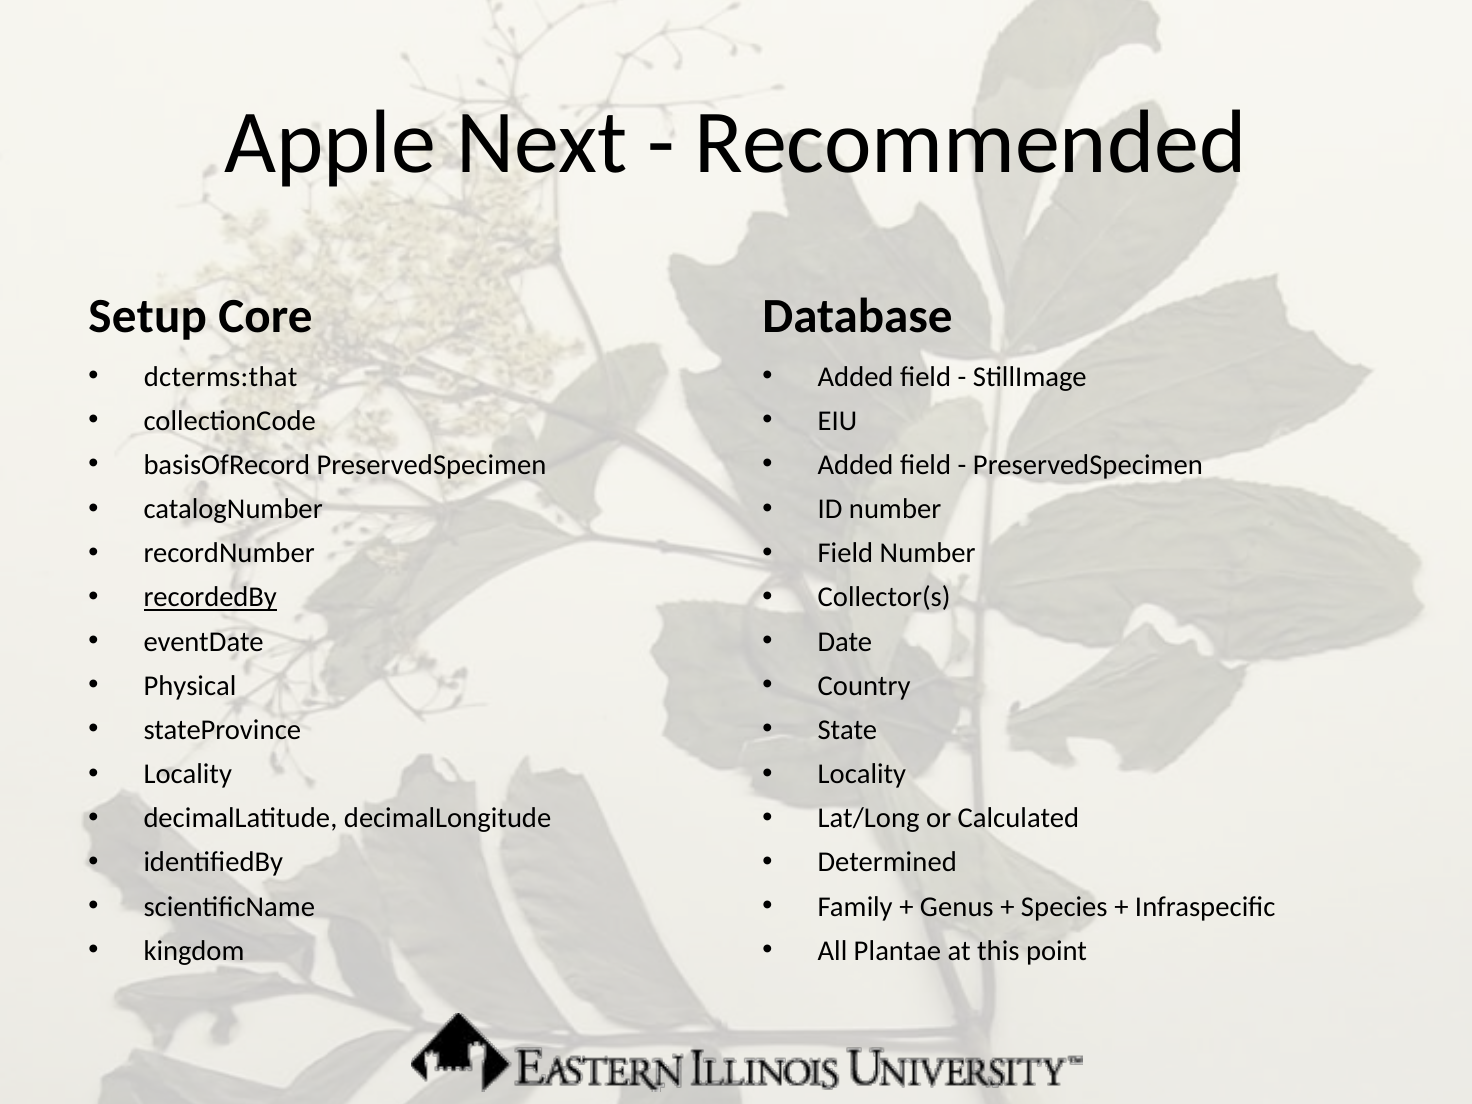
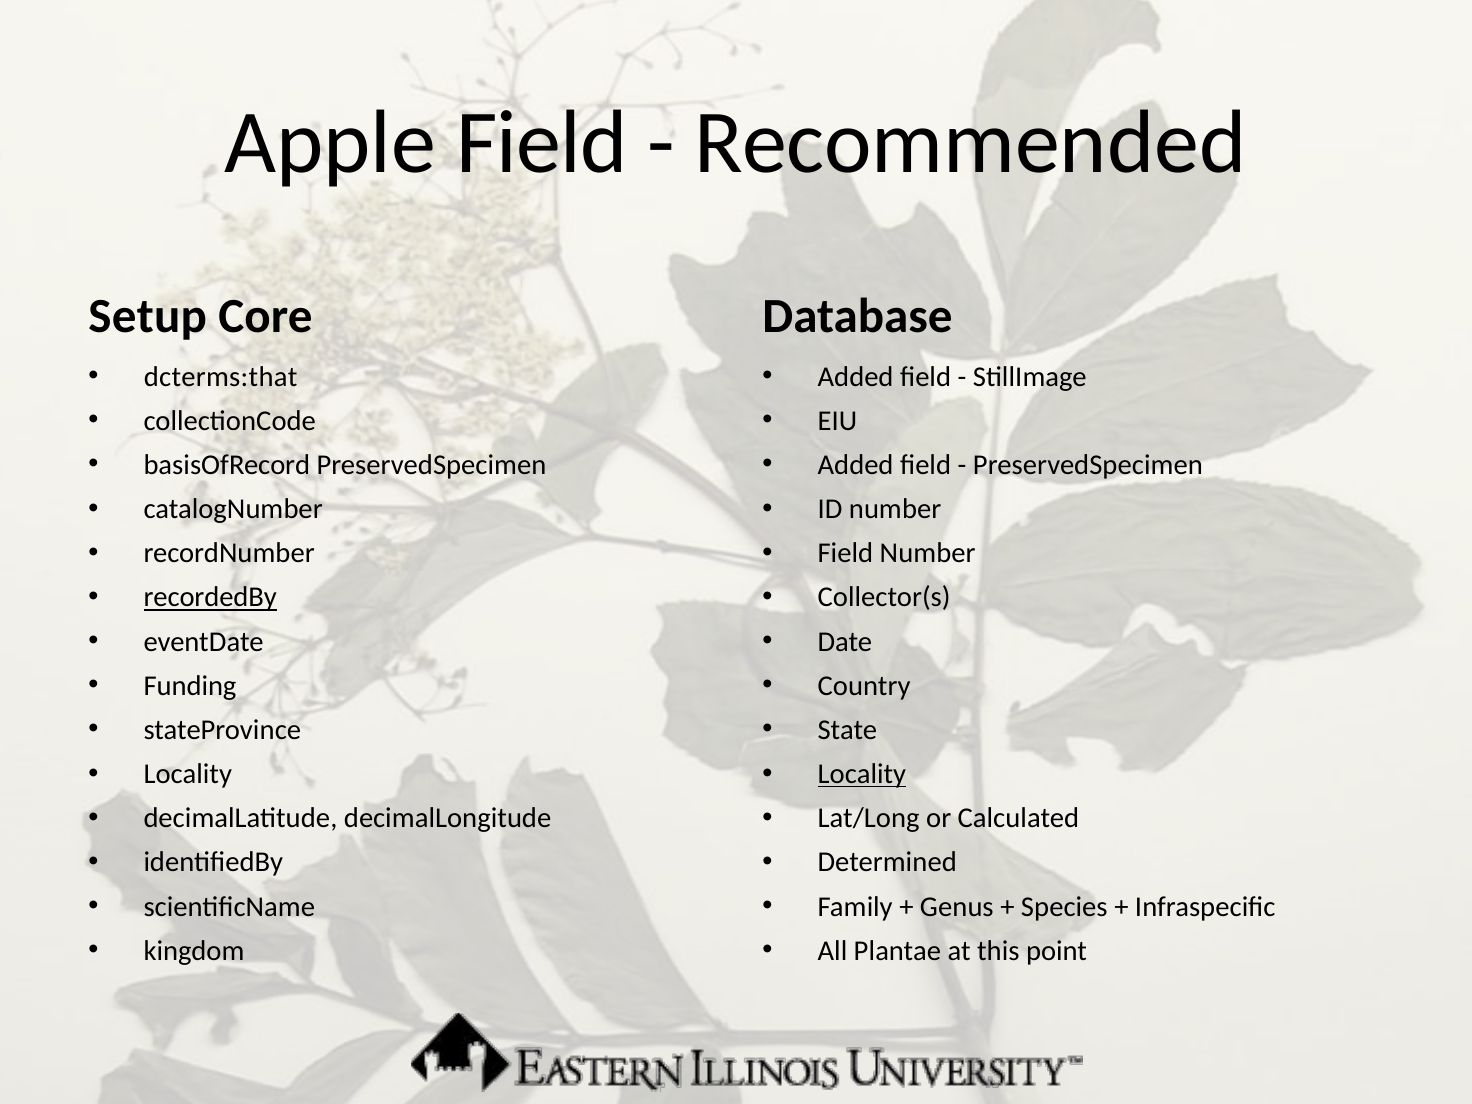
Apple Next: Next -> Field
Physical: Physical -> Funding
Locality at (862, 774) underline: none -> present
